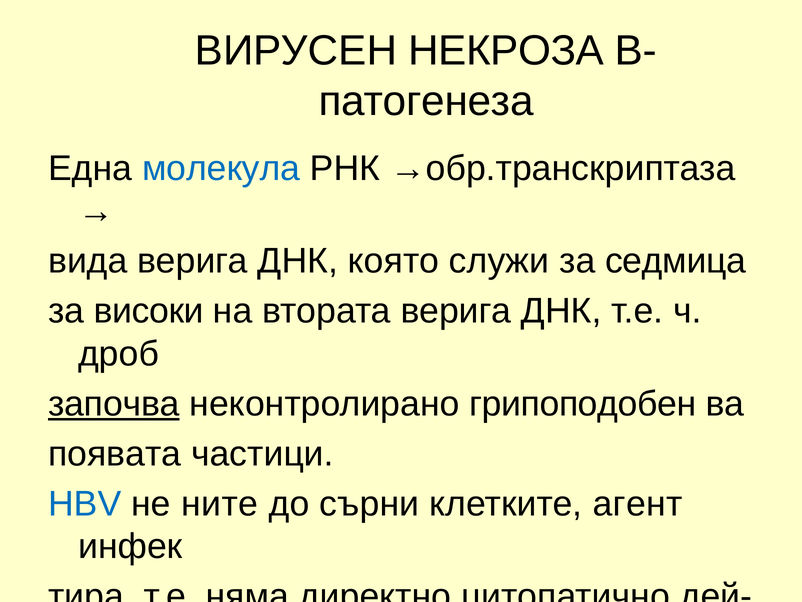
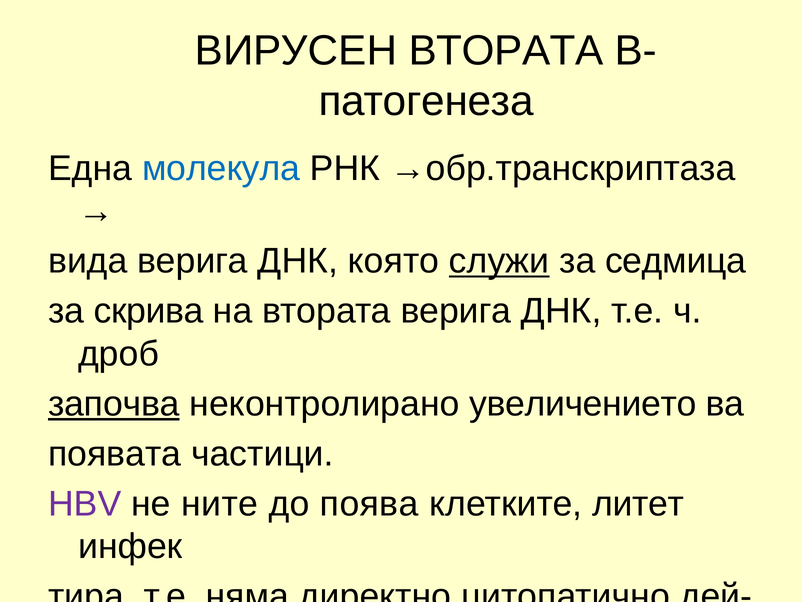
ВИРУСЕН НЕКРОЗА: НЕКРОЗА -> ВТОРАТА
служи underline: none -> present
високи: високи -> скрива
грипоподобен: грипоподобен -> увеличението
НВV colour: blue -> purple
сърни: сърни -> поява
агент: агент -> литет
